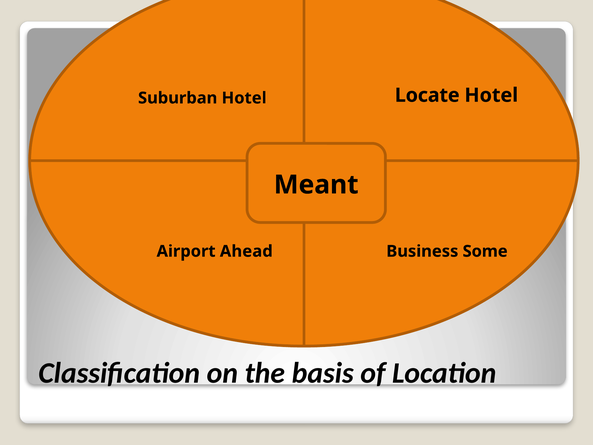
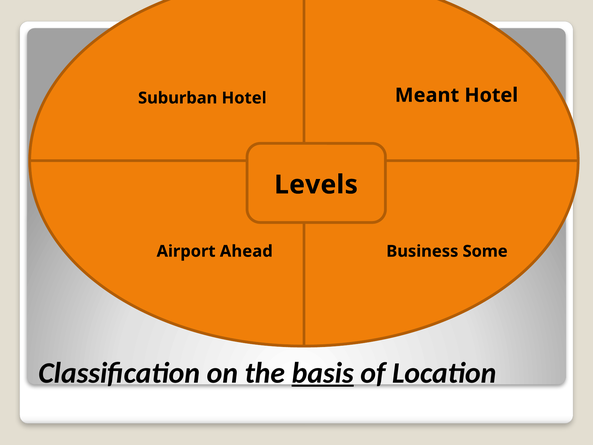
Locate: Locate -> Meant
Meant: Meant -> Levels
basis underline: none -> present
